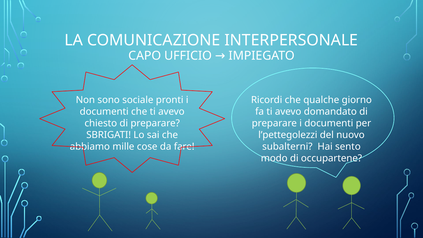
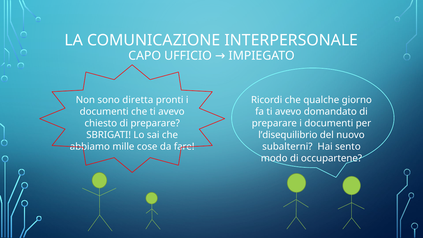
sociale: sociale -> diretta
l’pettegolezzi: l’pettegolezzi -> l’disequilibrio
